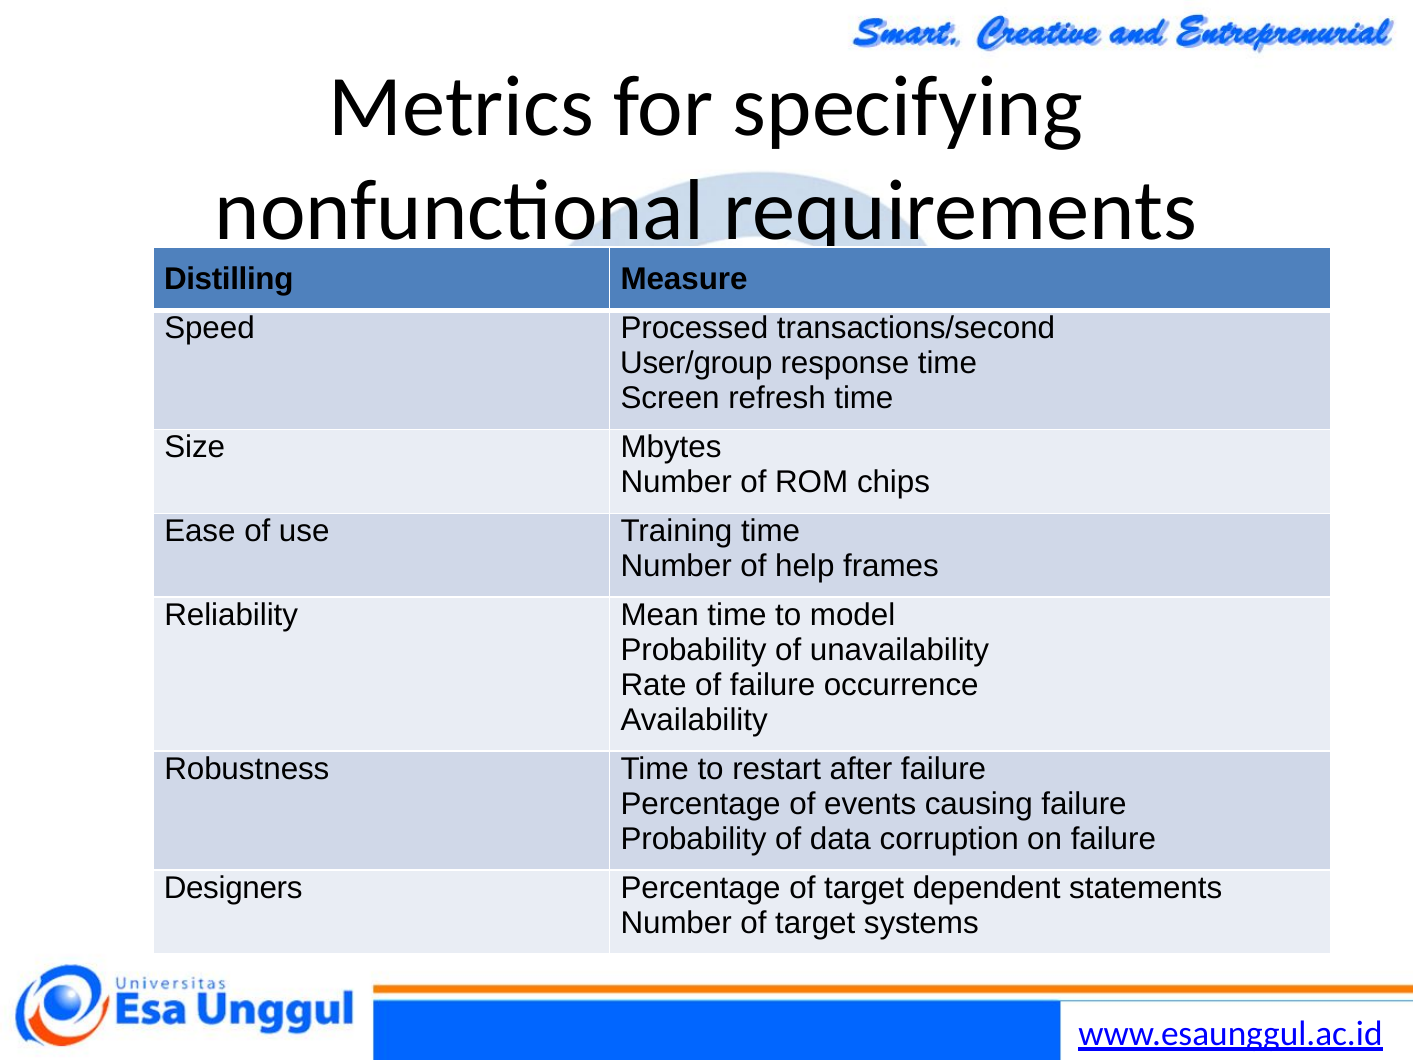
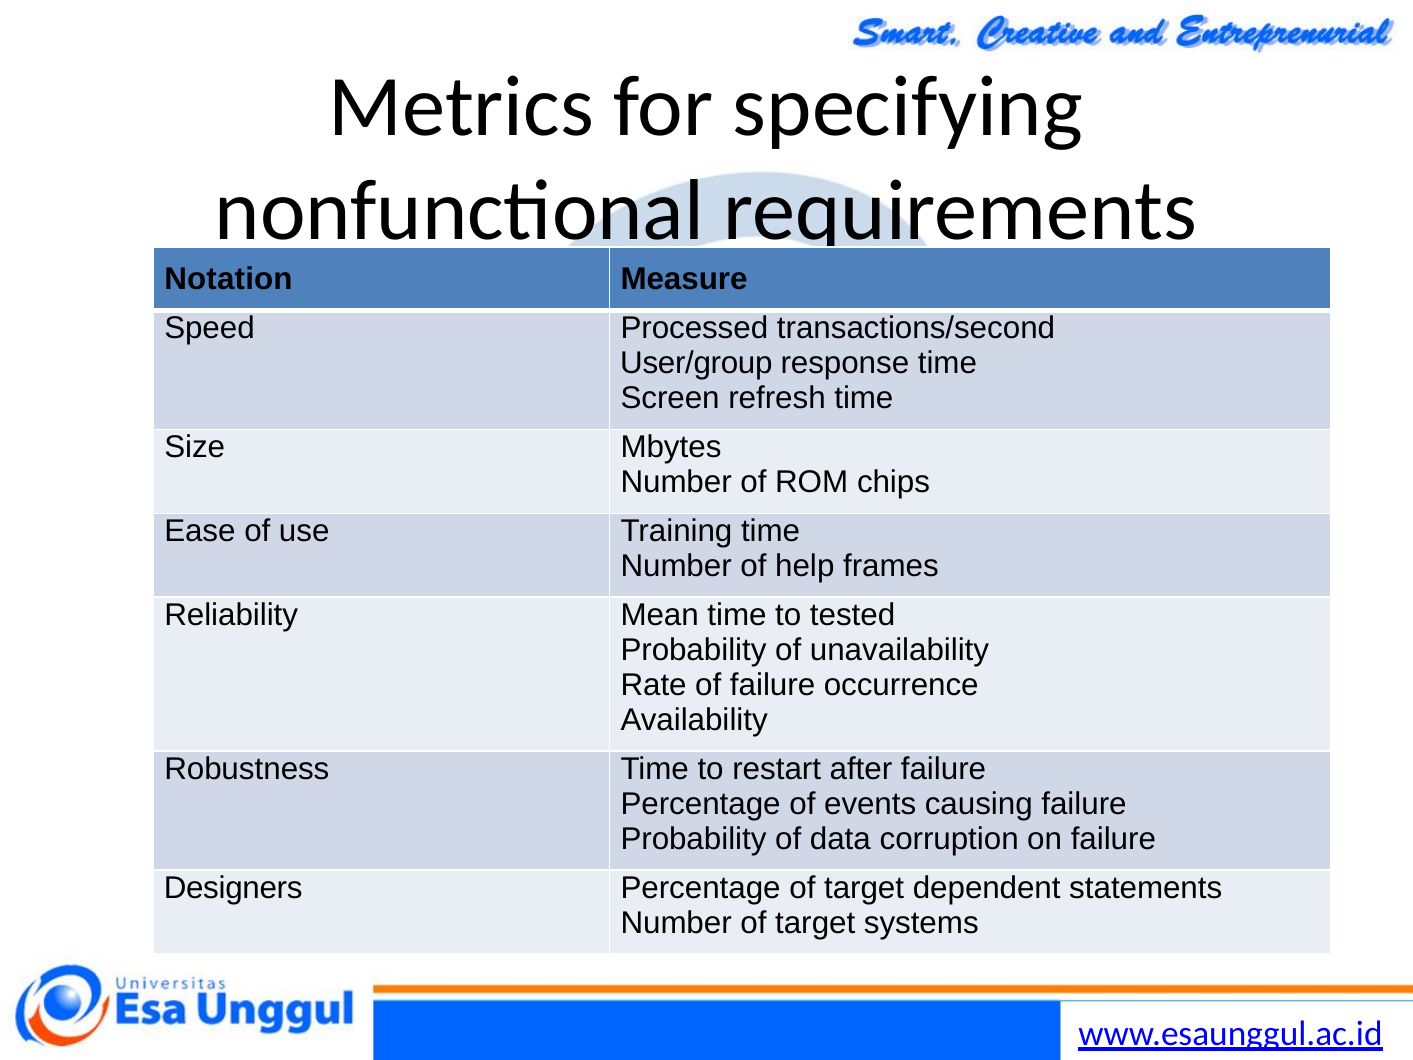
Distilling: Distilling -> Notation
model: model -> tested
